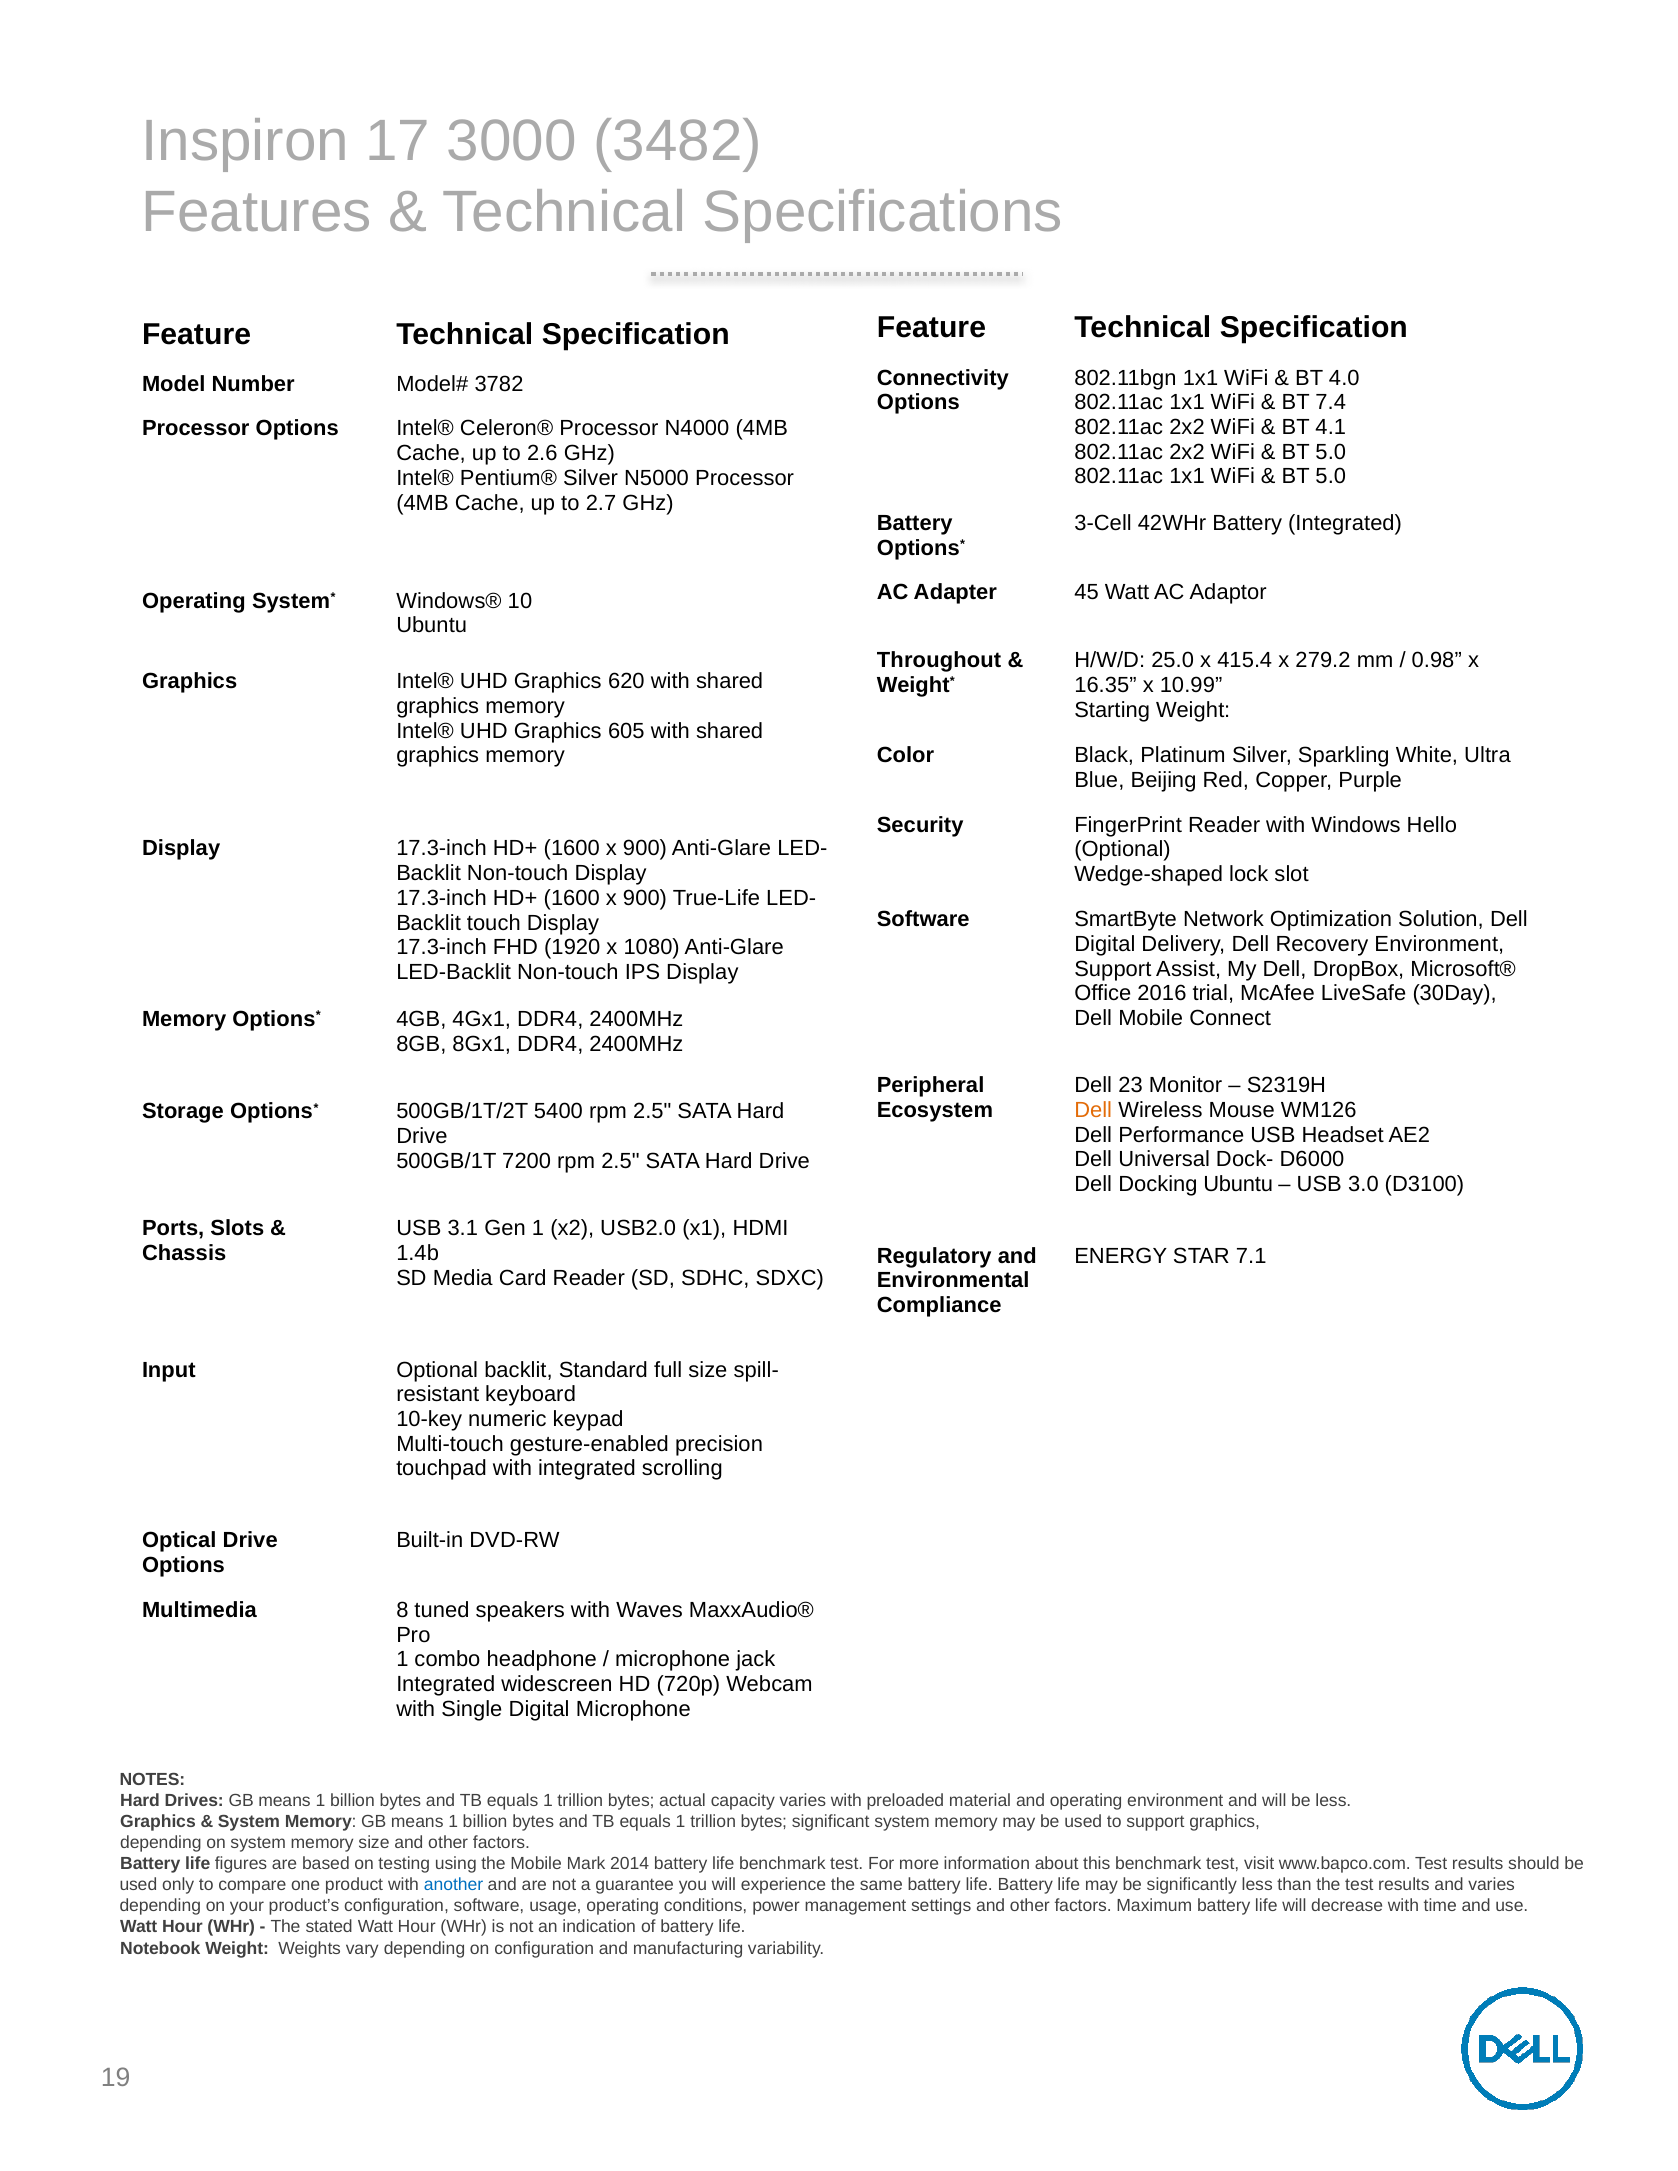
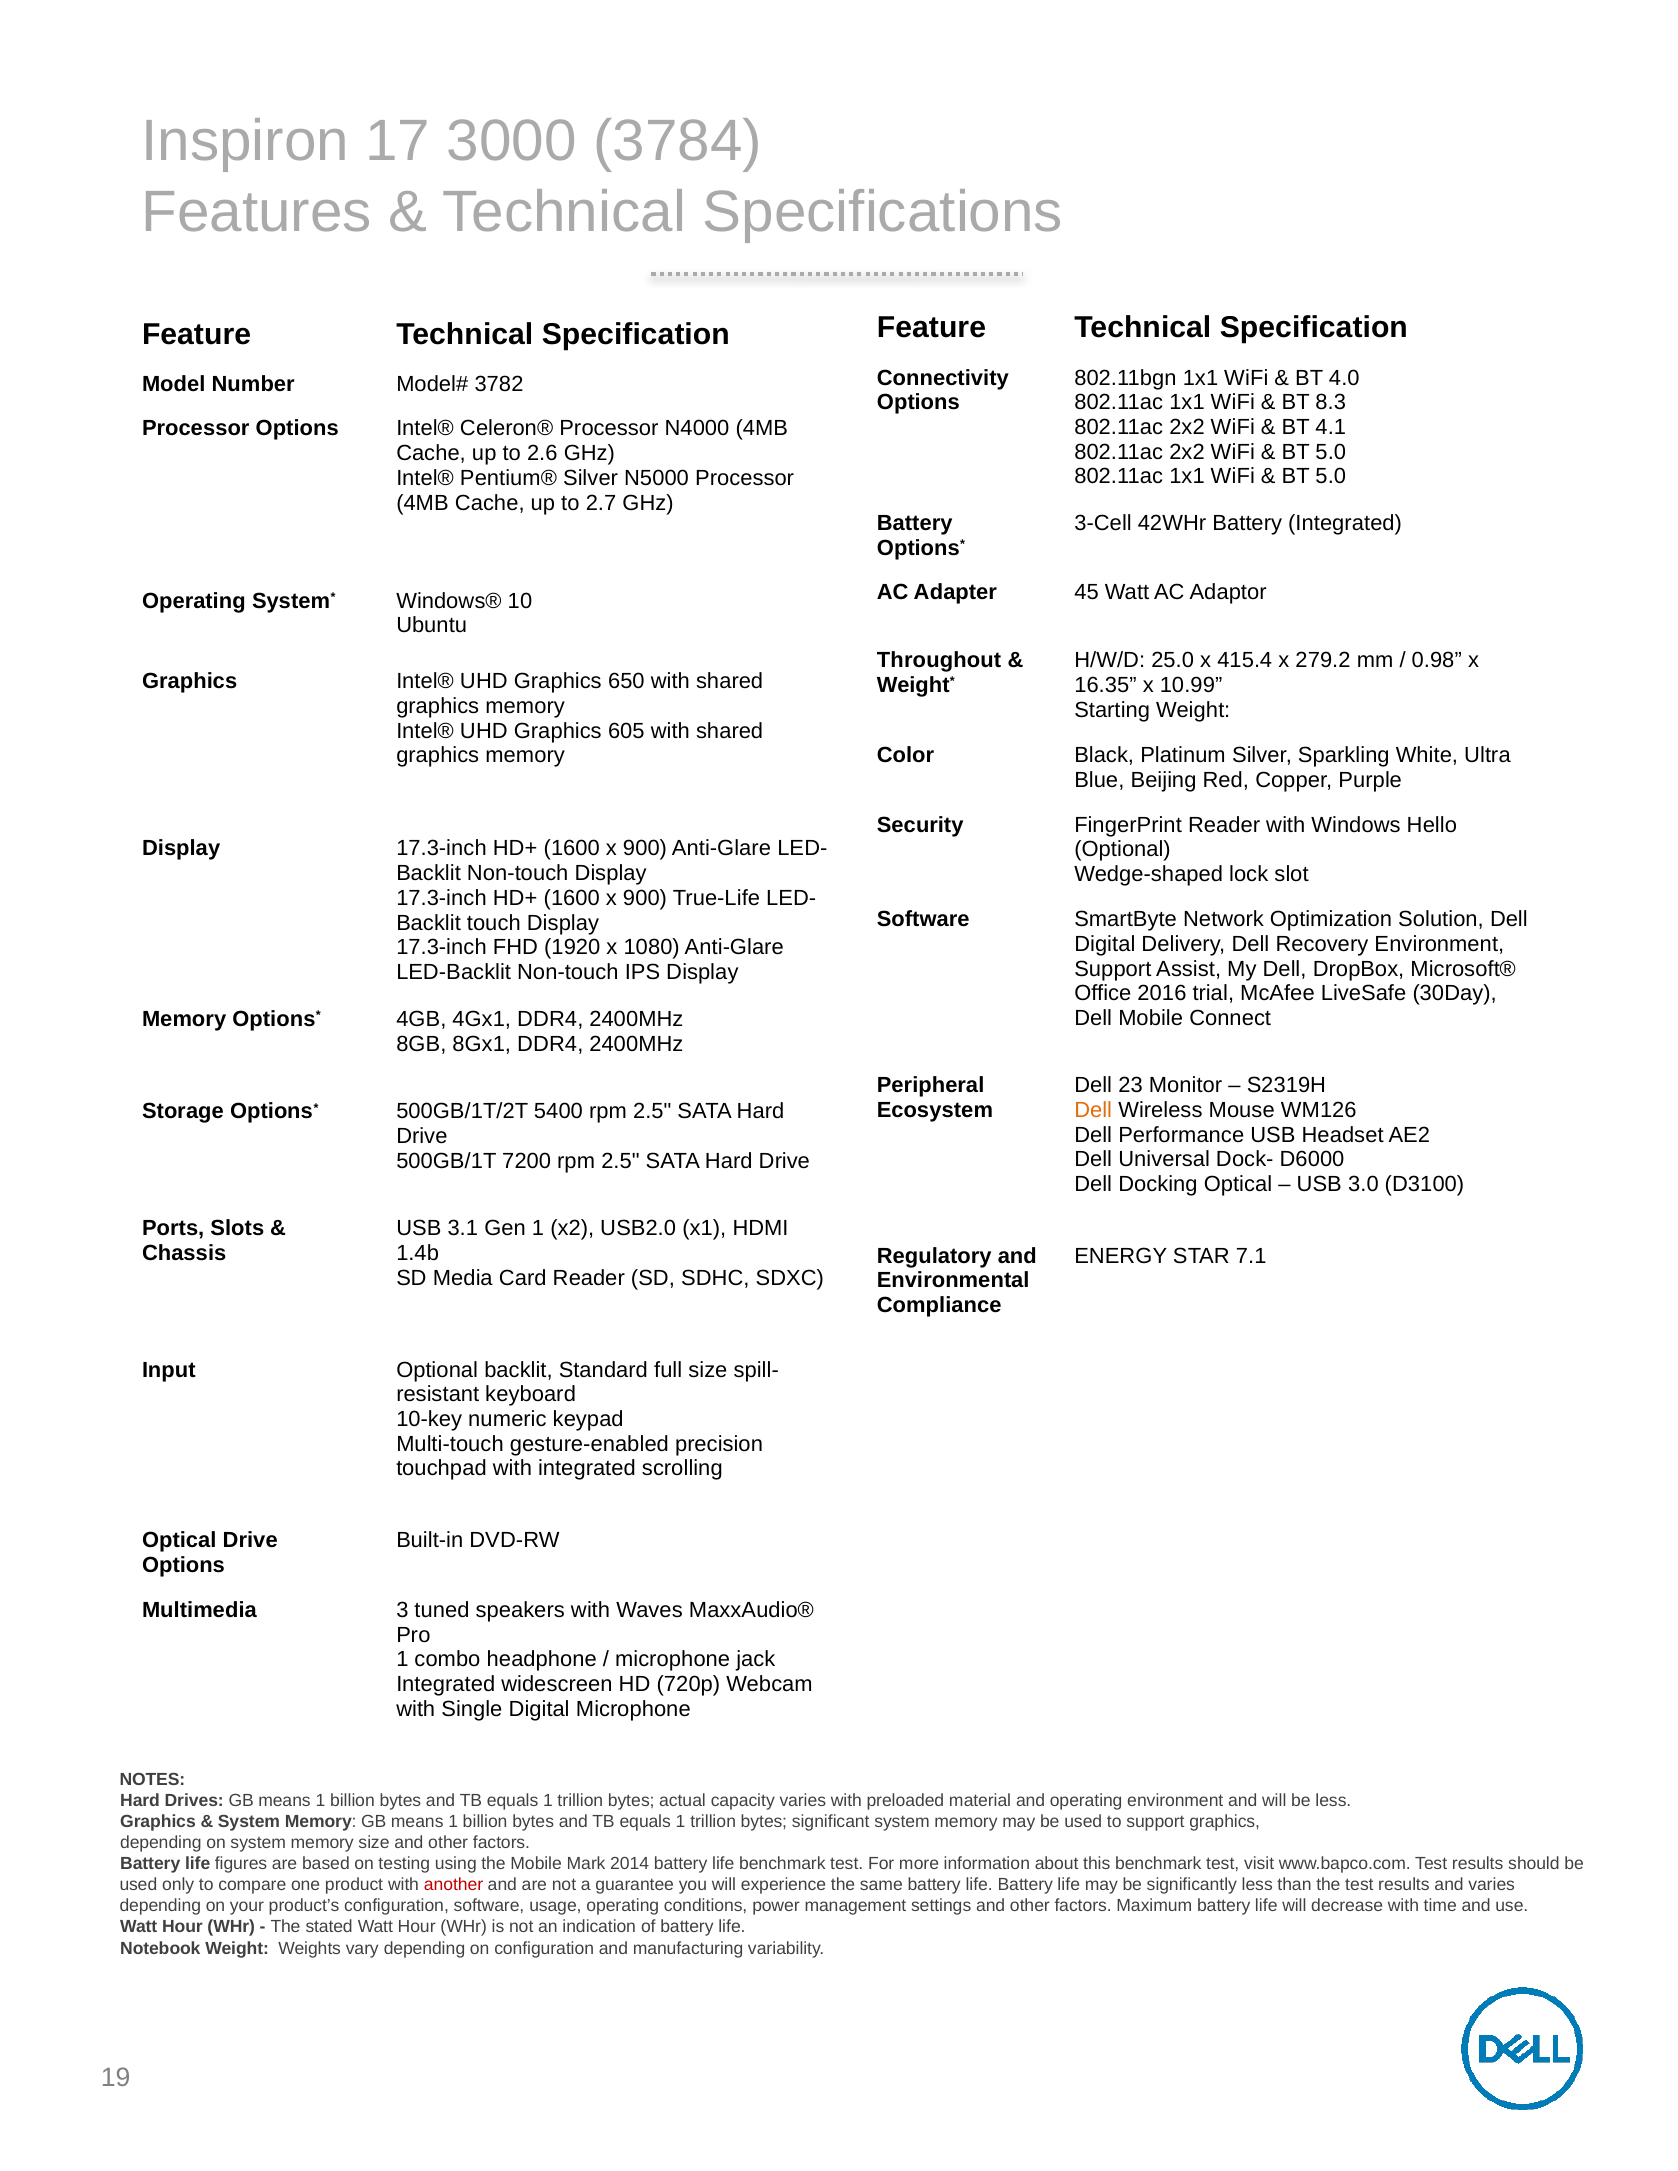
3482: 3482 -> 3784
7.4: 7.4 -> 8.3
620: 620 -> 650
Docking Ubuntu: Ubuntu -> Optical
8: 8 -> 3
another colour: blue -> red
